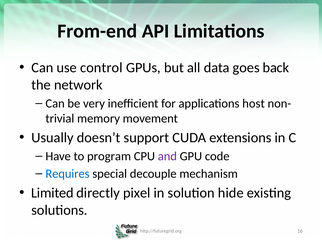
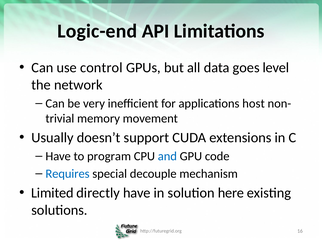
From-end: From-end -> Logic-end
back: back -> level
and colour: purple -> blue
directly pixel: pixel -> have
hide: hide -> here
